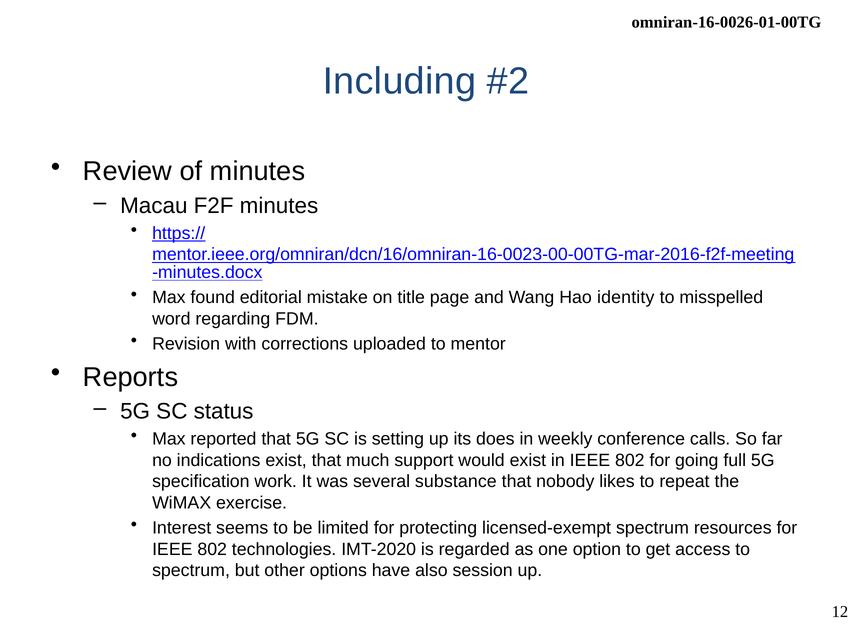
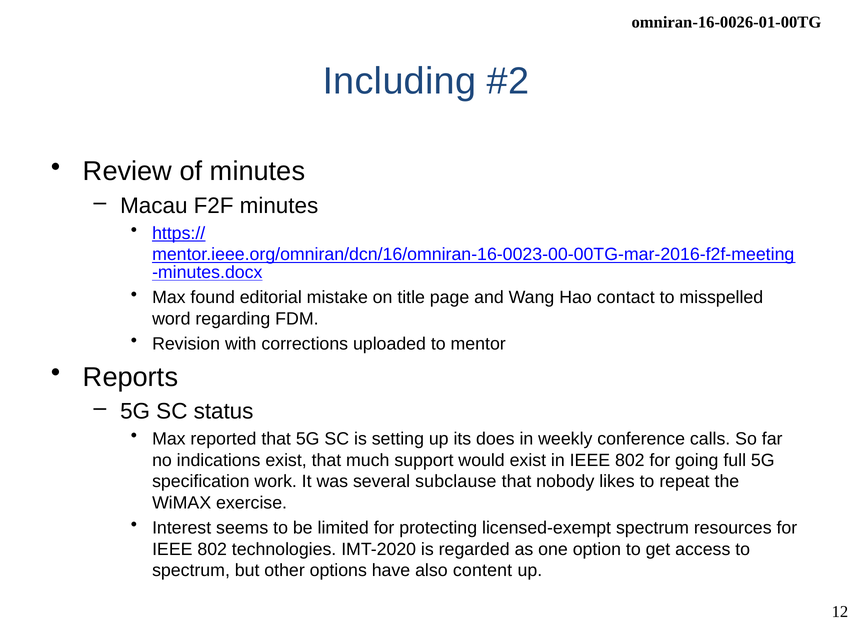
identity: identity -> contact
substance: substance -> subclause
session: session -> content
